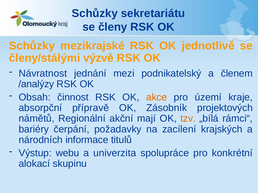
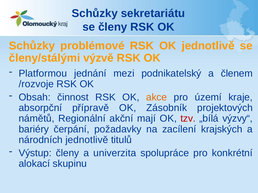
mezikrajské: mezikrajské -> problémové
Návratnost: Návratnost -> Platformou
/analýzy: /analýzy -> /rozvoje
tzv colour: orange -> red
rámci“: rámci“ -> výzvy“
národních informace: informace -> jednotlivě
Výstup webu: webu -> členy
